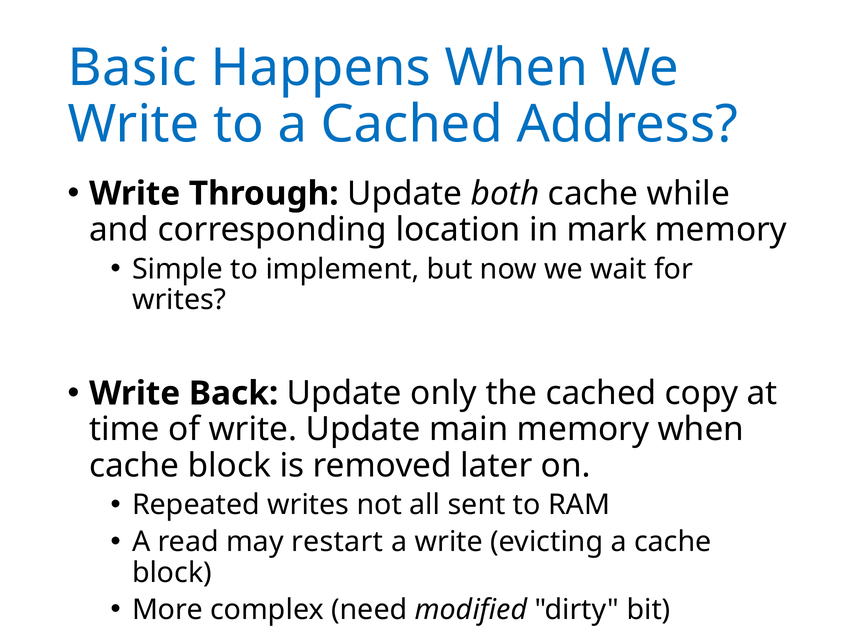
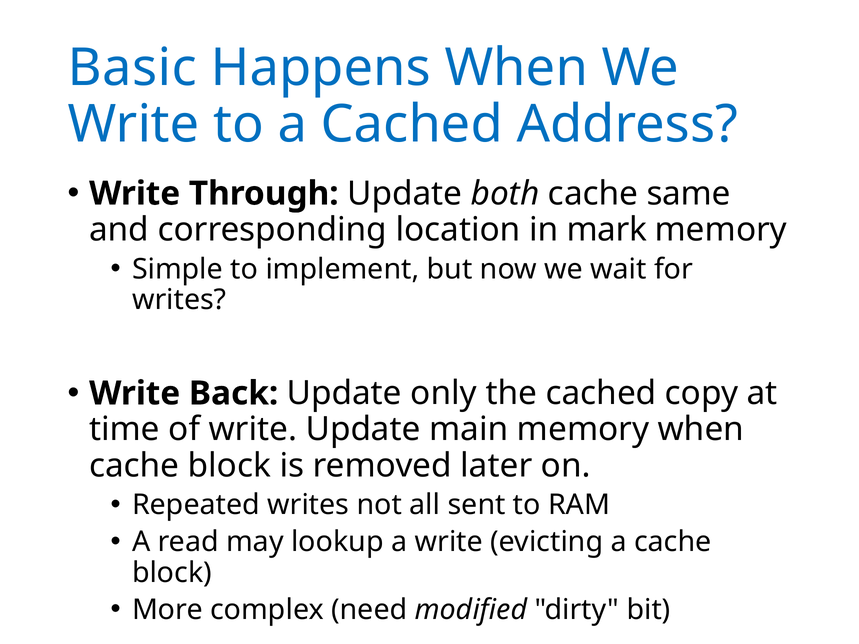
while: while -> same
restart: restart -> lookup
